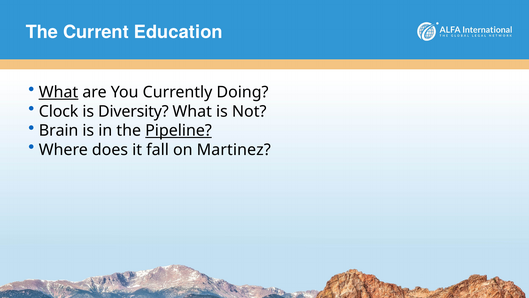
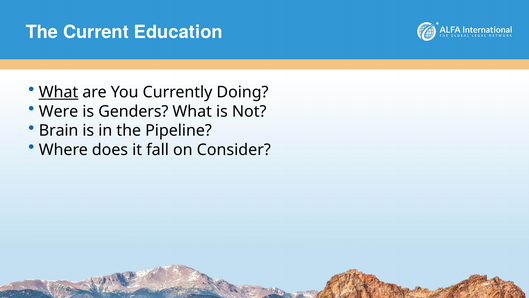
Clock: Clock -> Were
Diversity: Diversity -> Genders
Pipeline underline: present -> none
Martinez: Martinez -> Consider
